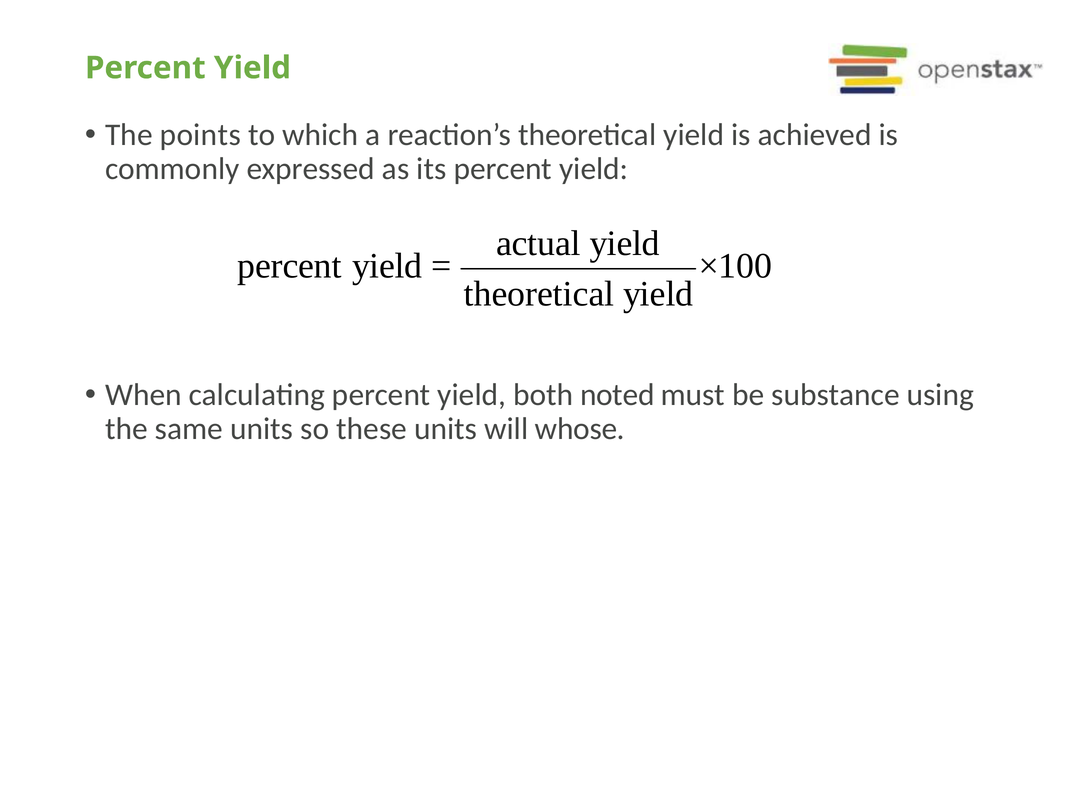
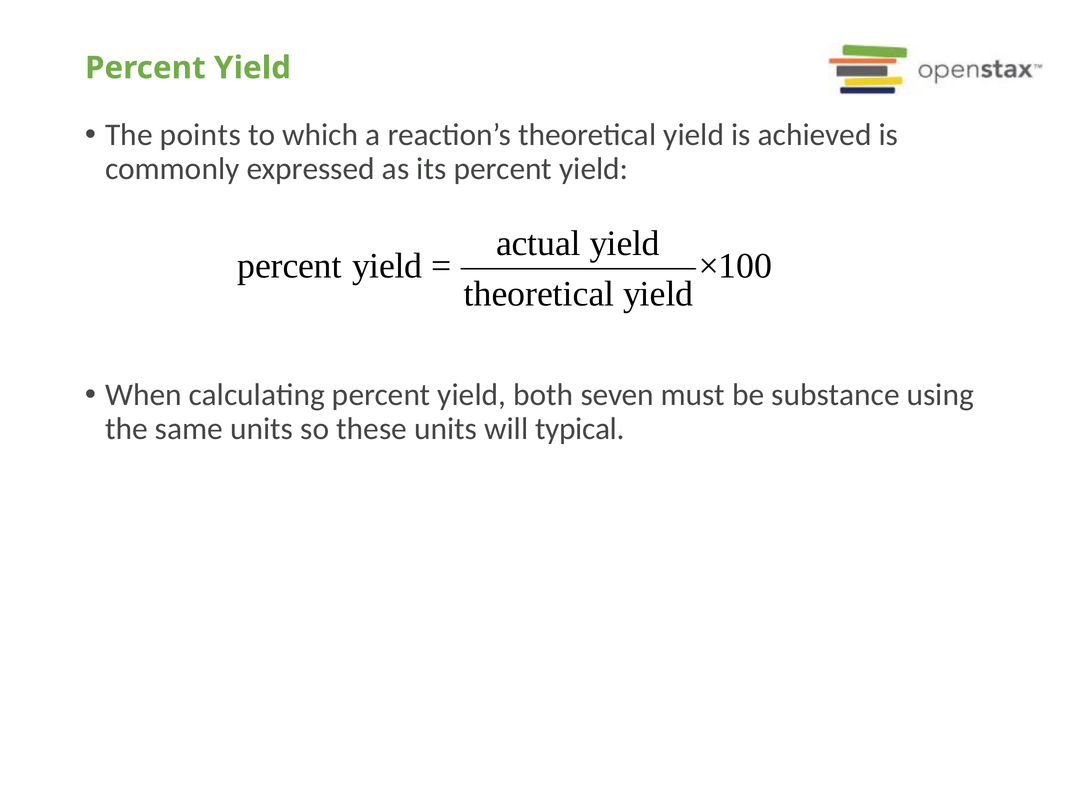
noted: noted -> seven
whose: whose -> typical
